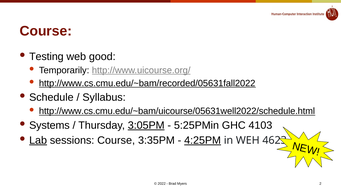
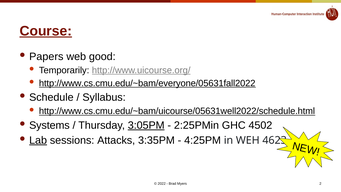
Course at (46, 31) underline: none -> present
Testing: Testing -> Papers
http://www.cs.cmu.edu/~bam/recorded/05631fall2022: http://www.cs.cmu.edu/~bam/recorded/05631fall2022 -> http://www.cs.cmu.edu/~bam/everyone/05631fall2022
5:25PMin: 5:25PMin -> 2:25PMin
4103: 4103 -> 4502
sessions Course: Course -> Attacks
4:25PM underline: present -> none
